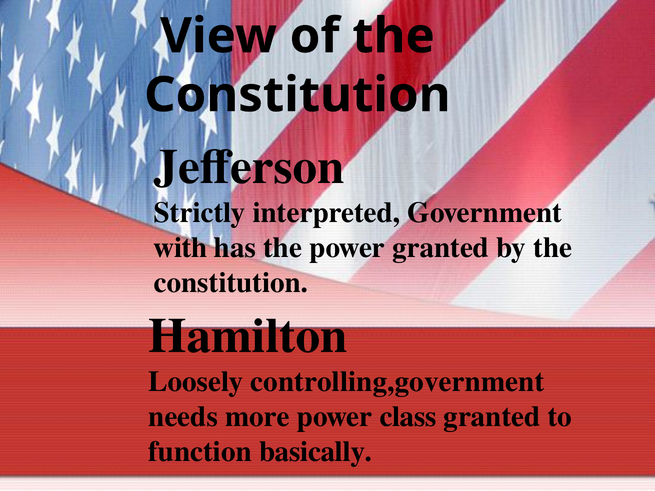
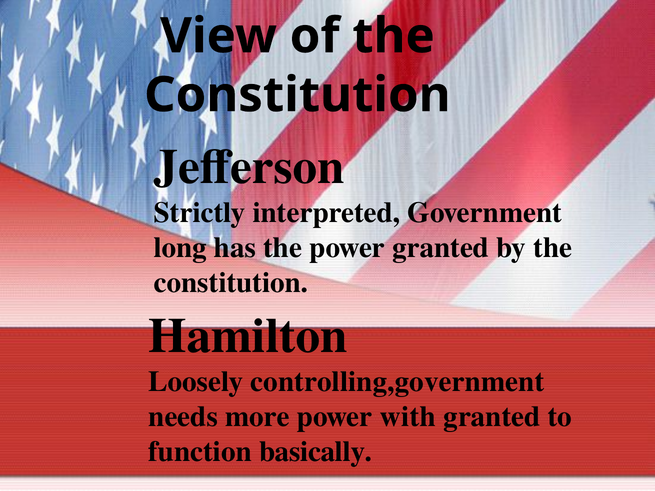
with: with -> long
class: class -> with
